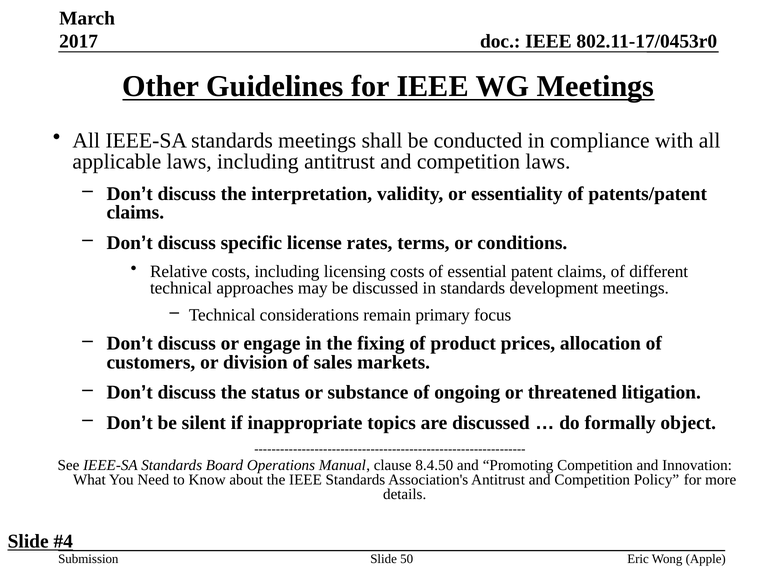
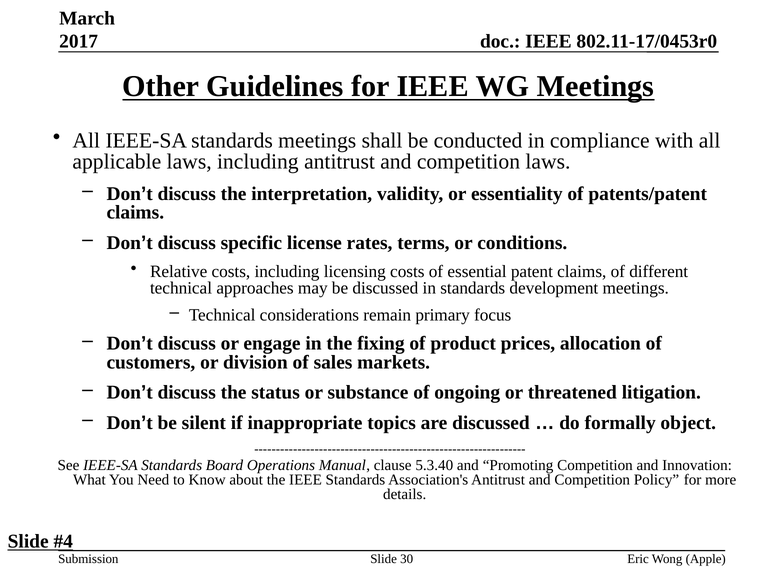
8.4.50: 8.4.50 -> 5.3.40
50: 50 -> 30
